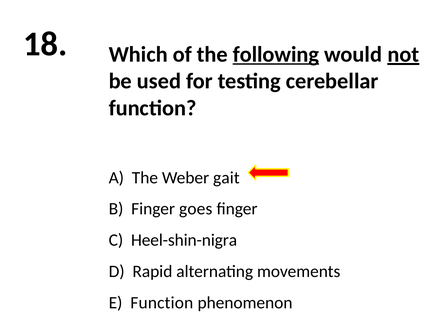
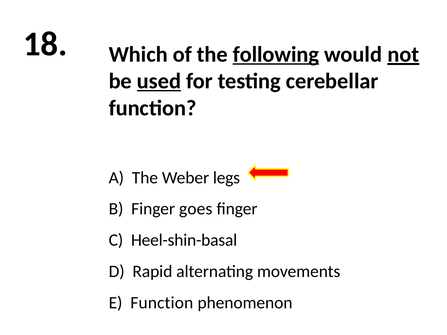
used underline: none -> present
gait: gait -> legs
Heel-shin-nigra: Heel-shin-nigra -> Heel-shin-basal
